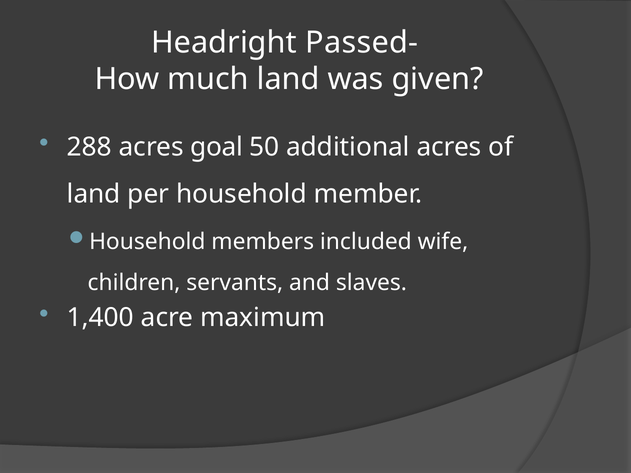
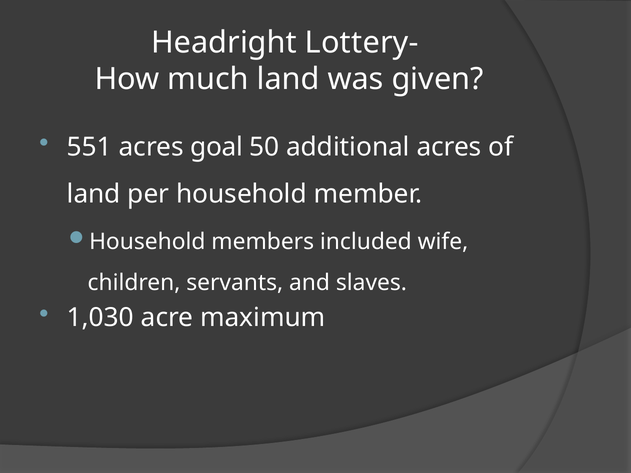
Passed-: Passed- -> Lottery-
288: 288 -> 551
1,400: 1,400 -> 1,030
